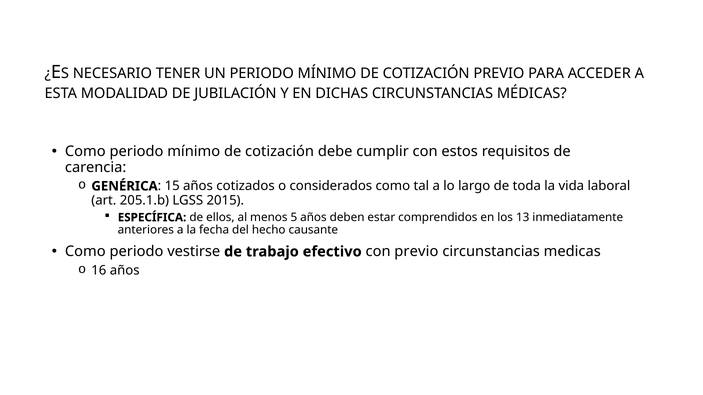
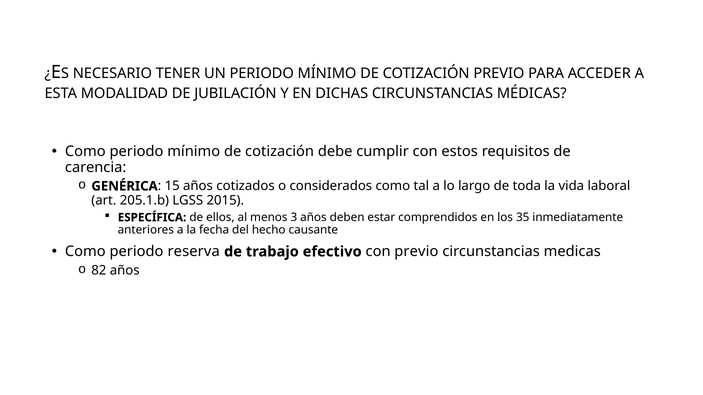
5: 5 -> 3
13: 13 -> 35
vestirse: vestirse -> reserva
16: 16 -> 82
